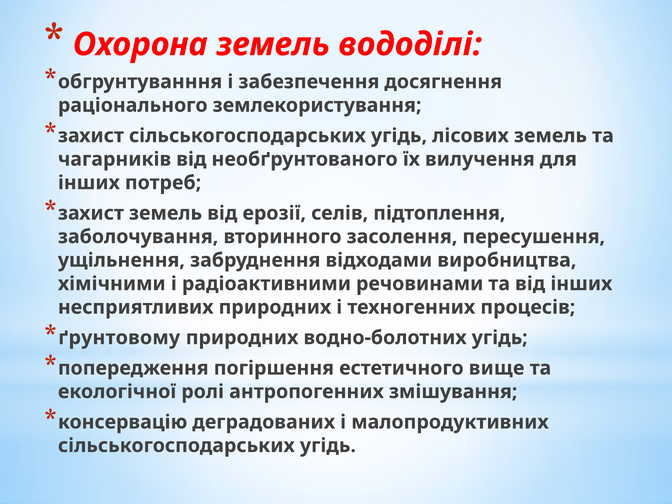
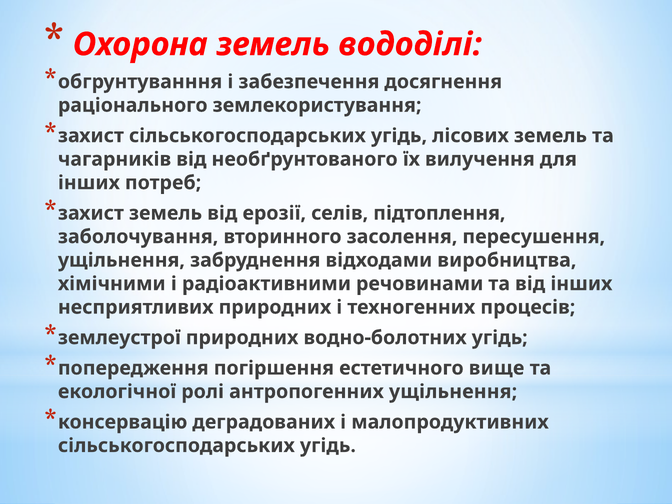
ґрунтовому: ґрунтовому -> землеустрої
антропогенних змішування: змішування -> ущільнення
